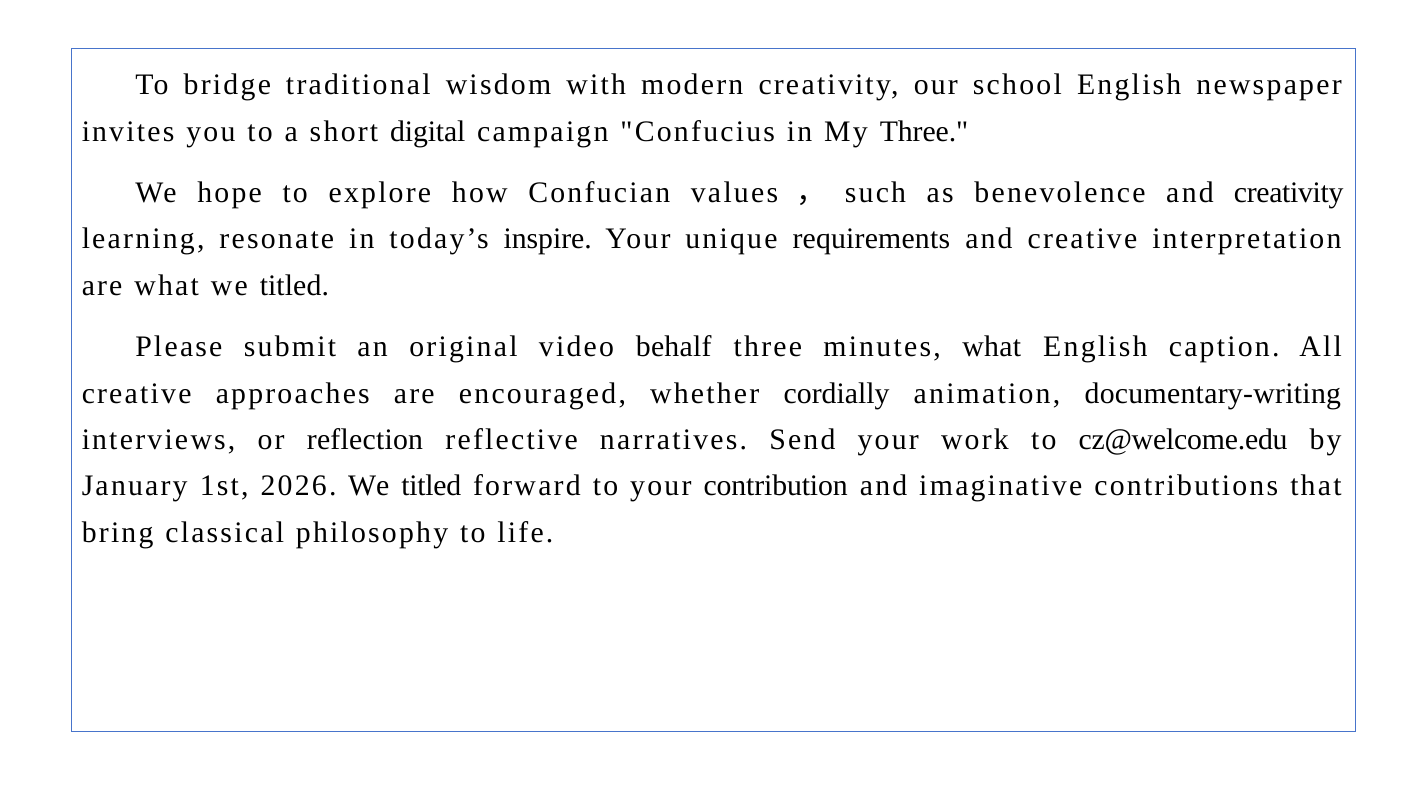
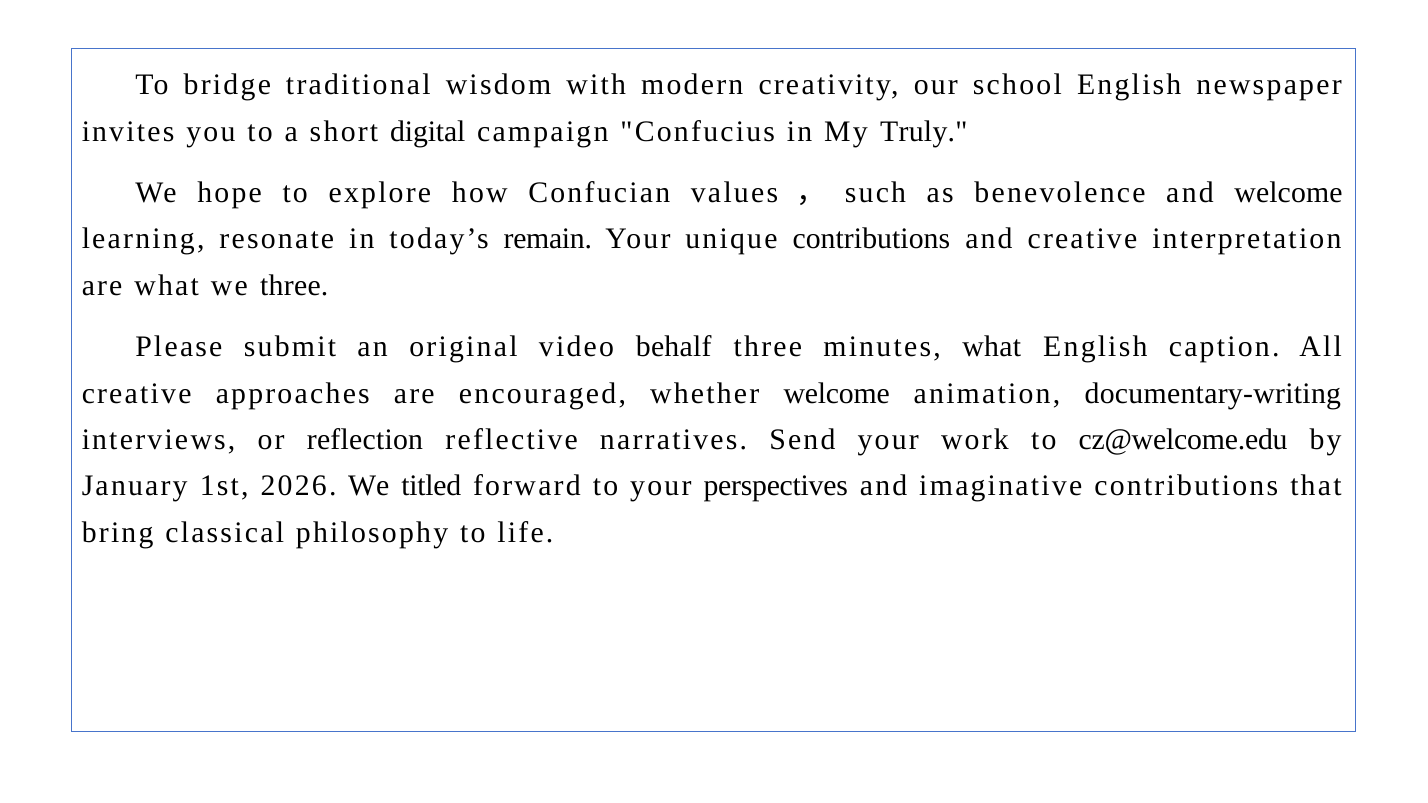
My Three: Three -> Truly
and creativity: creativity -> welcome
inspire: inspire -> remain
unique requirements: requirements -> contributions
what we titled: titled -> three
whether cordially: cordially -> welcome
contribution: contribution -> perspectives
